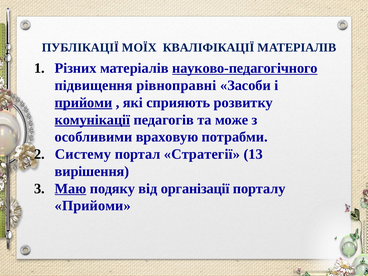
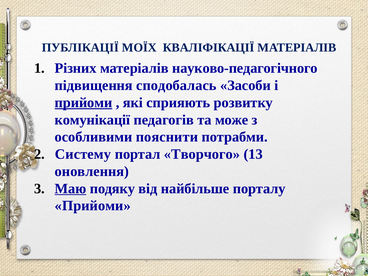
науково-педагогічного underline: present -> none
рівноправні: рівноправні -> сподобалась
комунікації underline: present -> none
враховую: враховую -> пояснити
Стратегії: Стратегії -> Творчого
вирішення: вирішення -> оновлення
організації: організації -> найбільше
